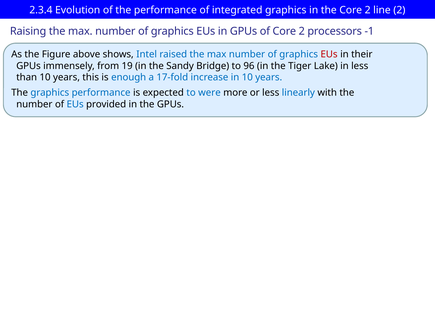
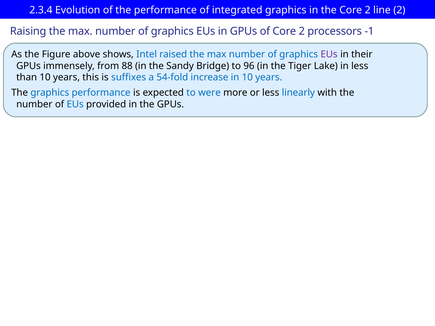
EUs at (329, 54) colour: red -> purple
19: 19 -> 88
enough: enough -> suffixes
17-fold: 17-fold -> 54-fold
